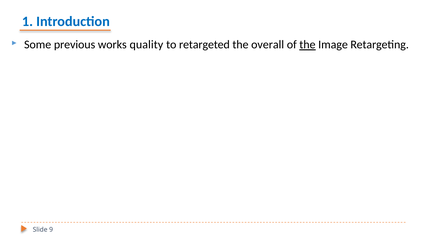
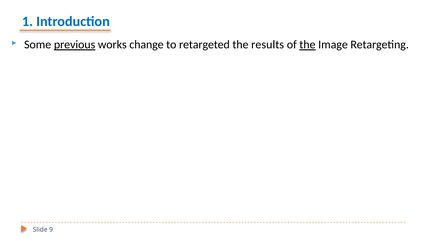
previous underline: none -> present
quality: quality -> change
overall: overall -> results
